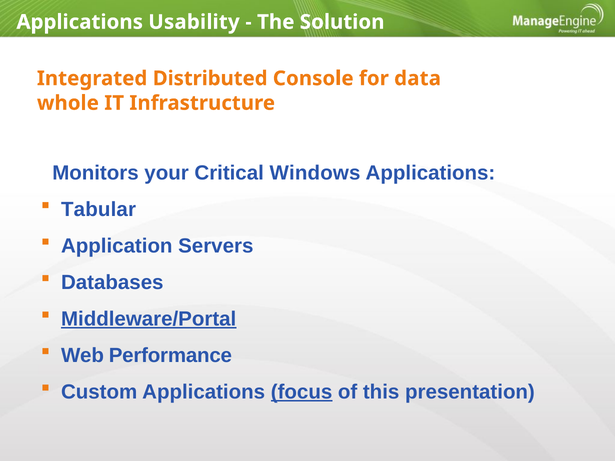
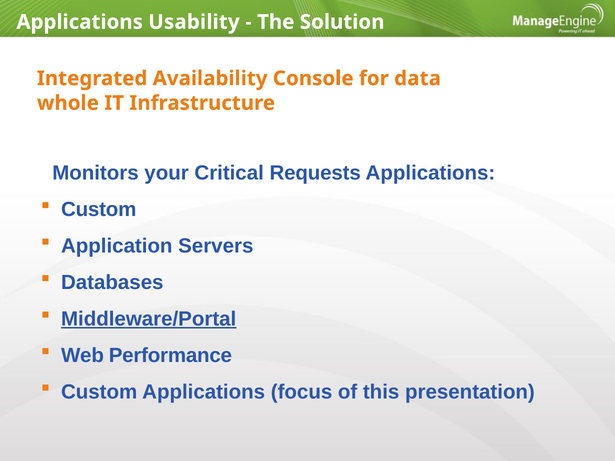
Distributed: Distributed -> Availability
Windows: Windows -> Requests
Tabular at (99, 210): Tabular -> Custom
focus underline: present -> none
